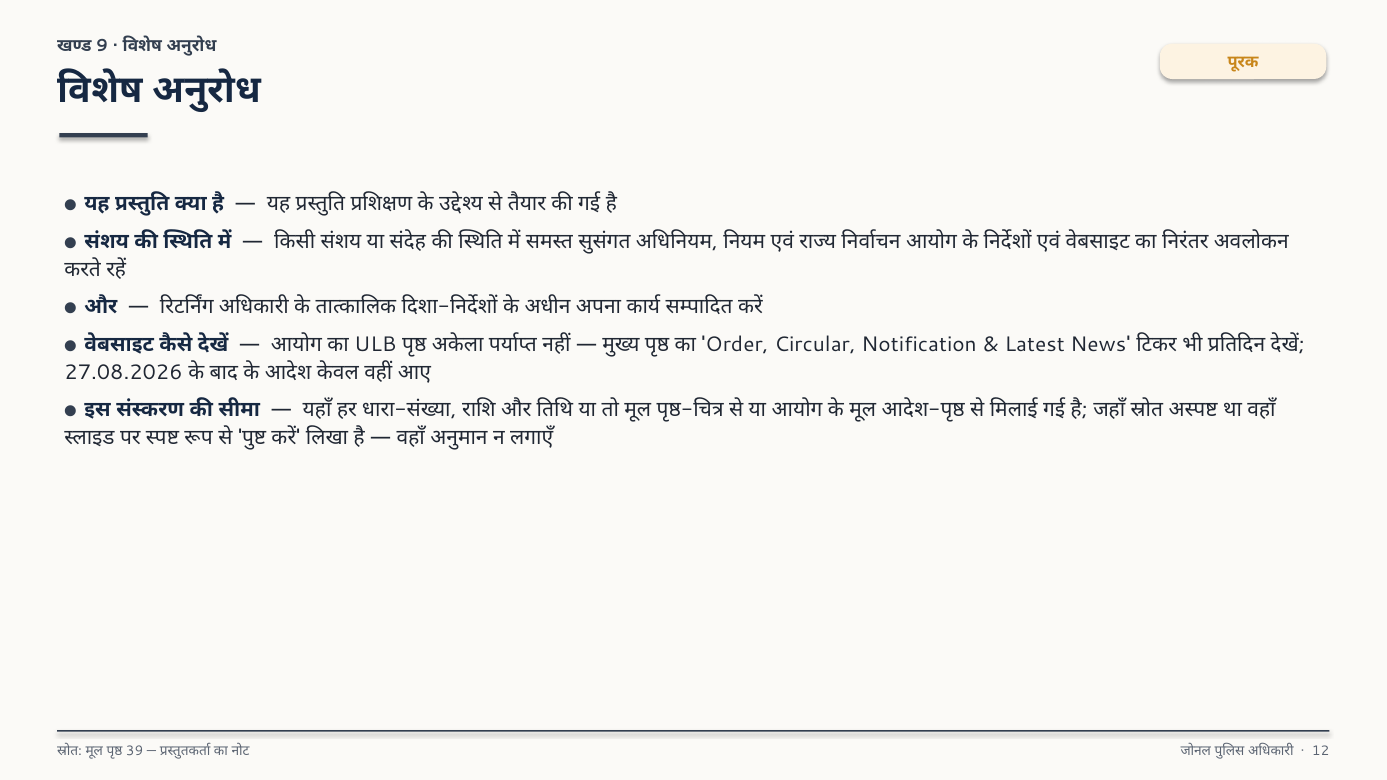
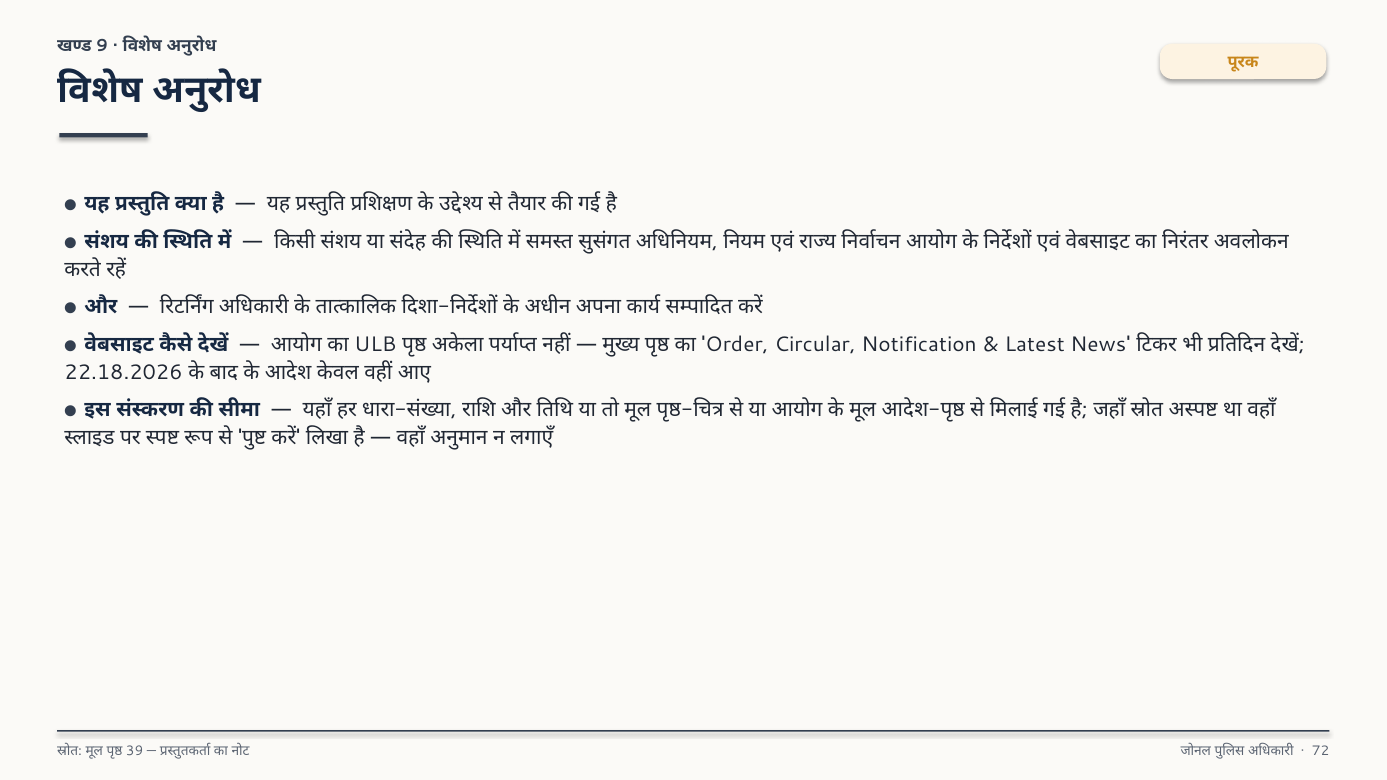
27.08.2026: 27.08.2026 -> 22.18.2026
12: 12 -> 72
